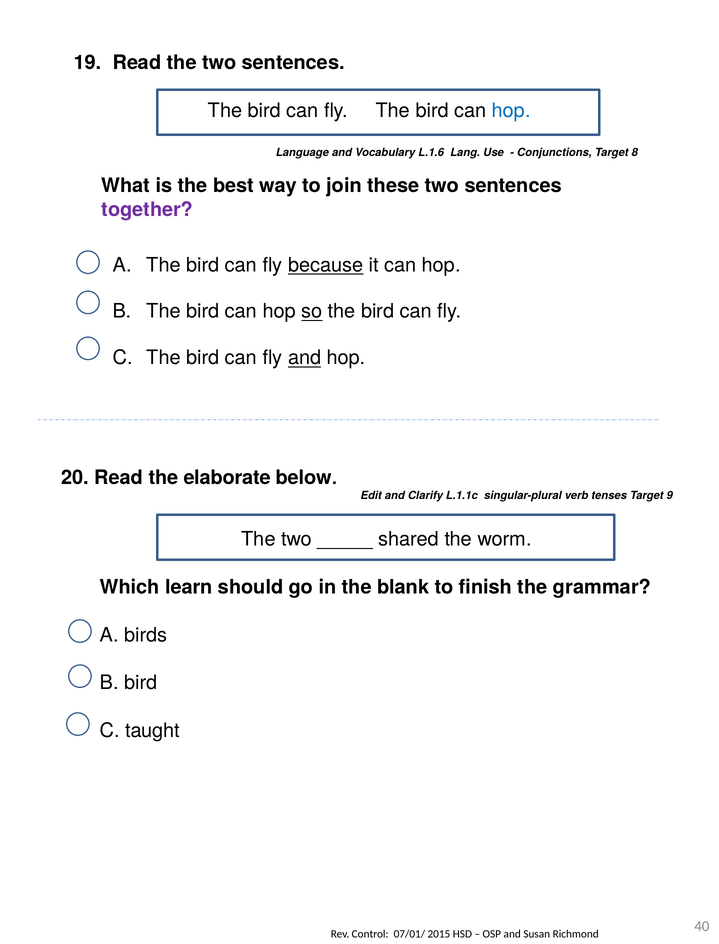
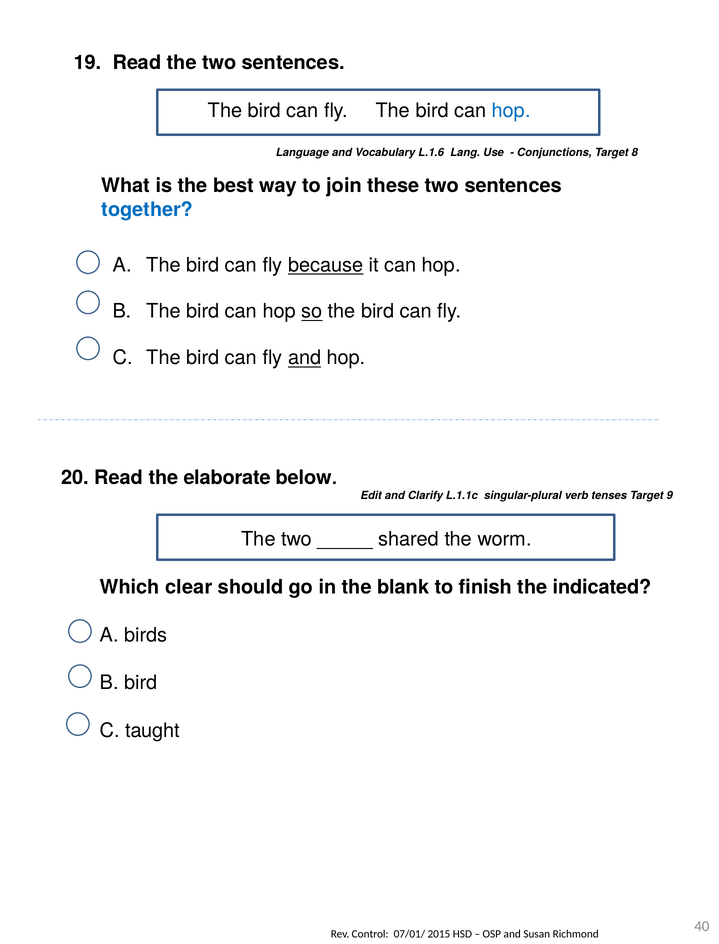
together colour: purple -> blue
learn: learn -> clear
grammar: grammar -> indicated
